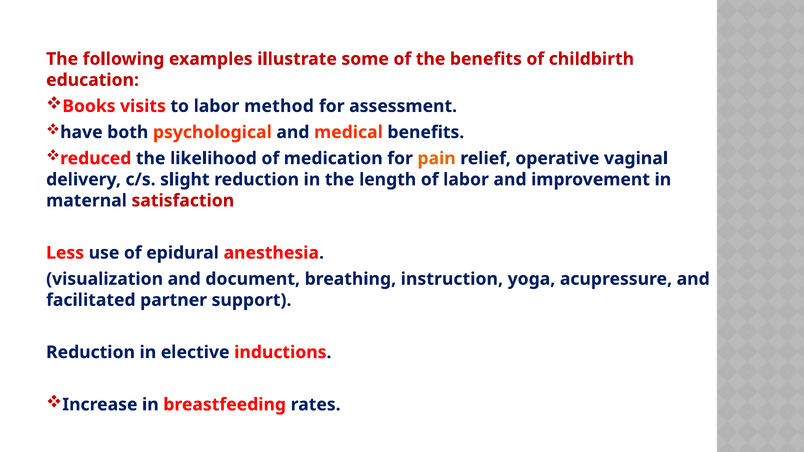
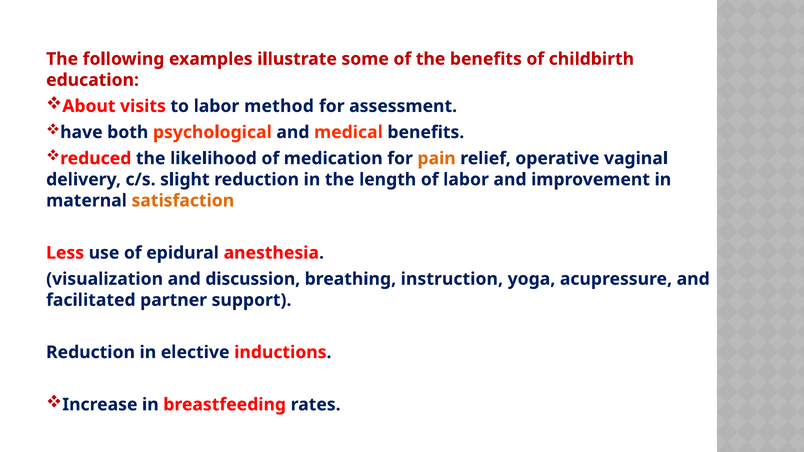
Books: Books -> About
satisfaction colour: red -> orange
document: document -> discussion
